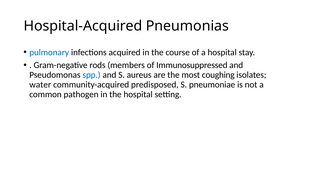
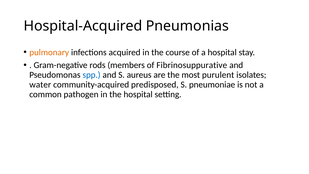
pulmonary colour: blue -> orange
Immunosuppressed: Immunosuppressed -> Fibrinosuppurative
coughing: coughing -> purulent
